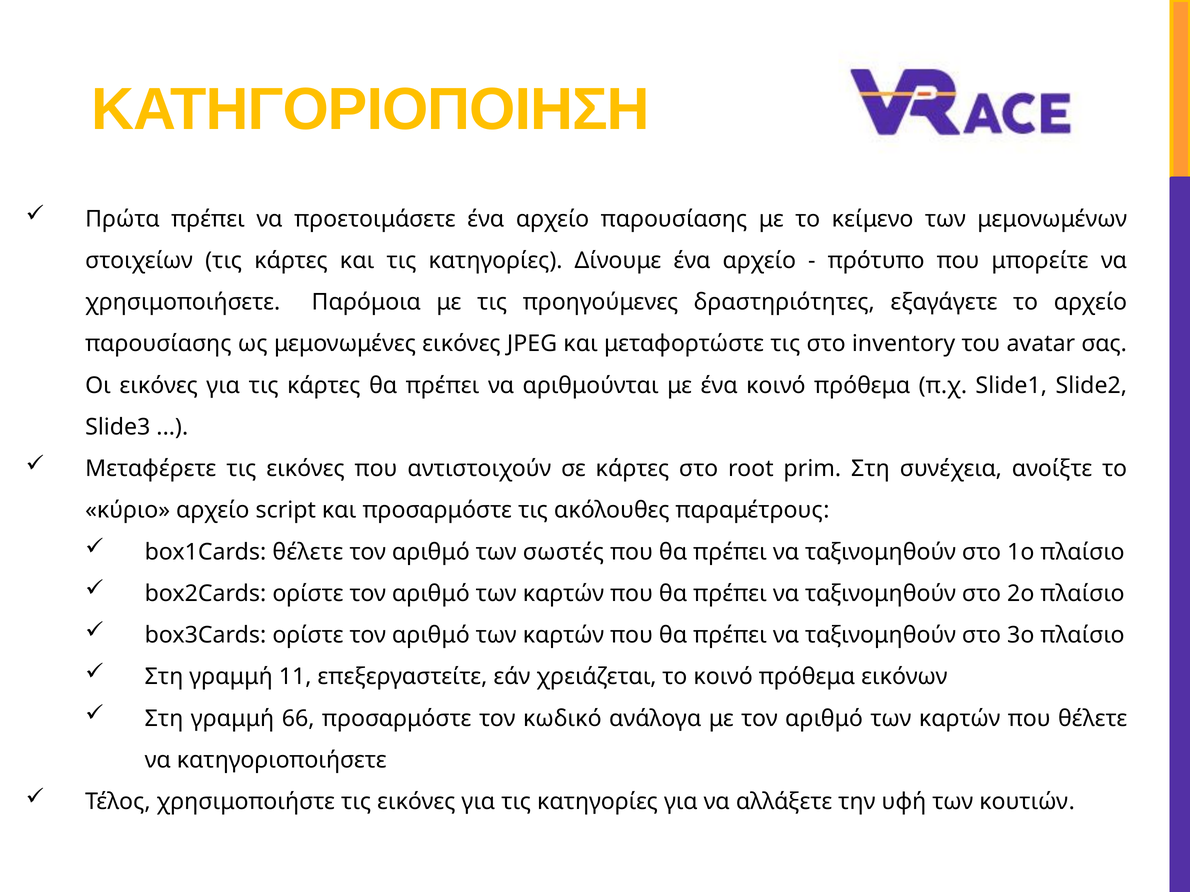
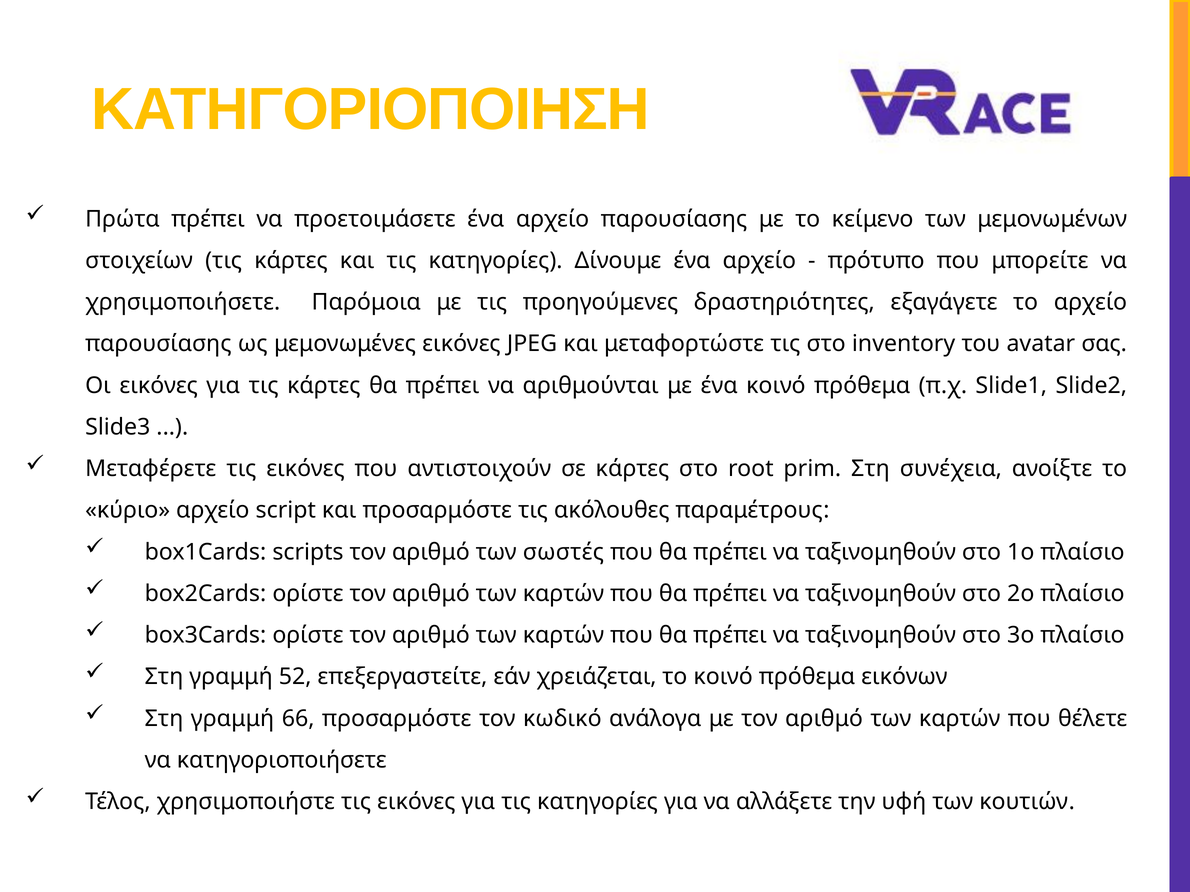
box1Cards θέλετε: θέλετε -> scripts
11: 11 -> 52
